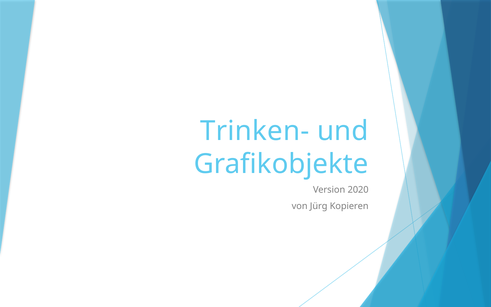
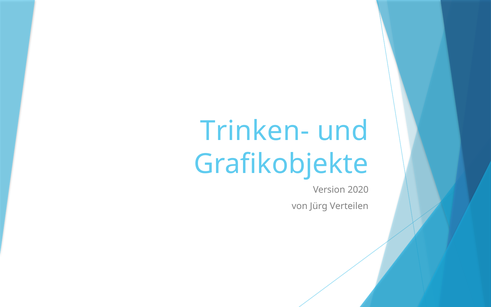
Kopieren: Kopieren -> Verteilen
